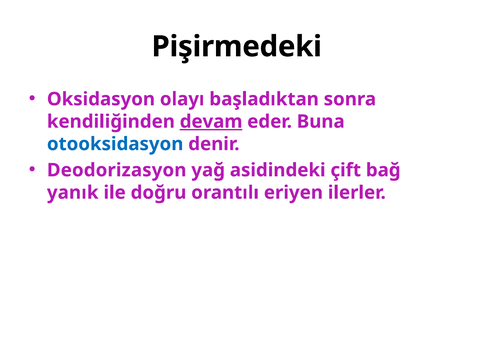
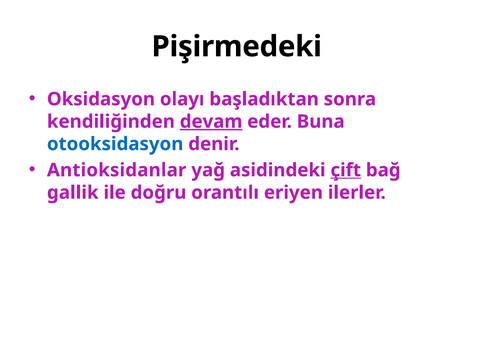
Deodorizasyon: Deodorizasyon -> Antioksidanlar
çift underline: none -> present
yanık: yanık -> gallik
